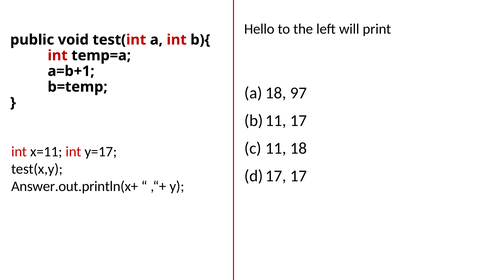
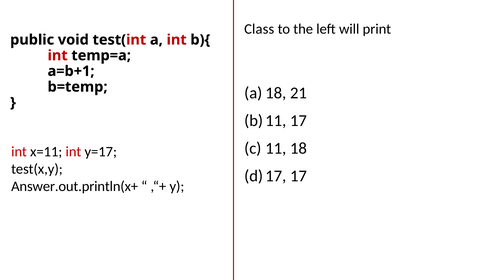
Hello: Hello -> Class
97: 97 -> 21
